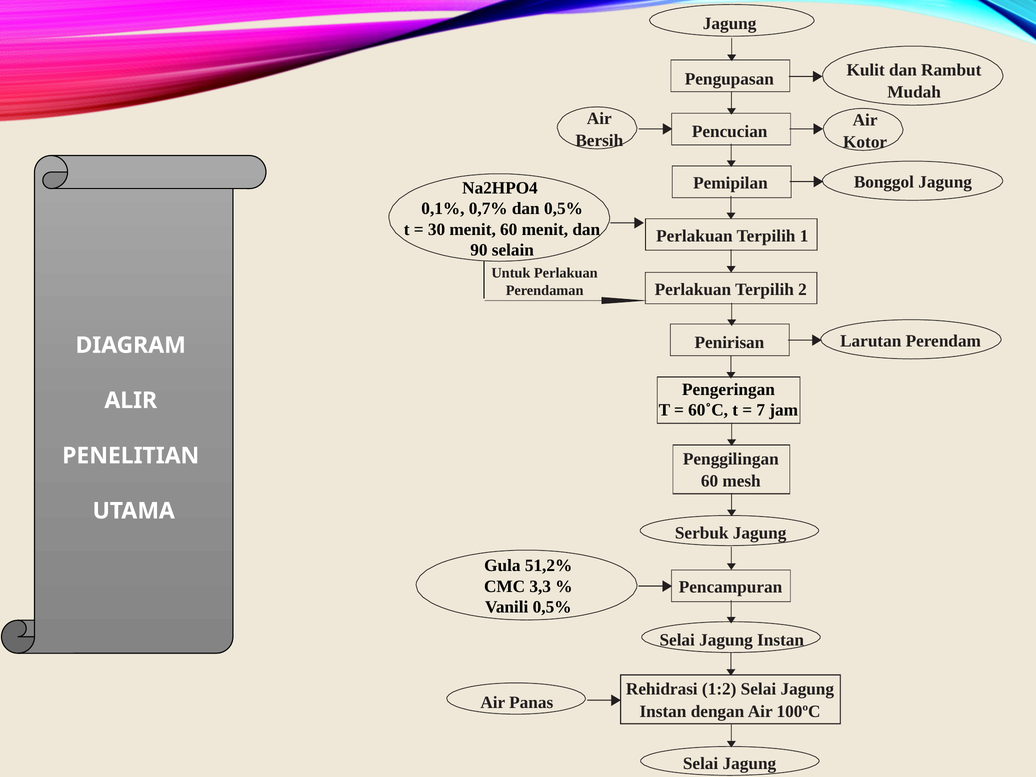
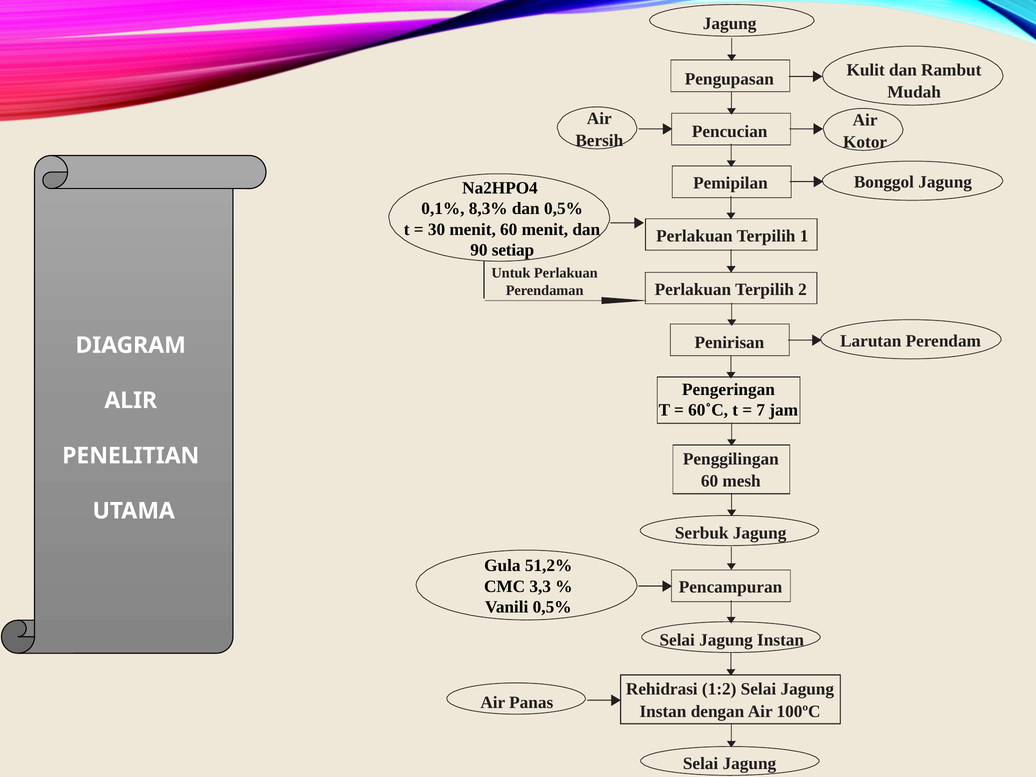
0,7%: 0,7% -> 8,3%
selain: selain -> setiap
